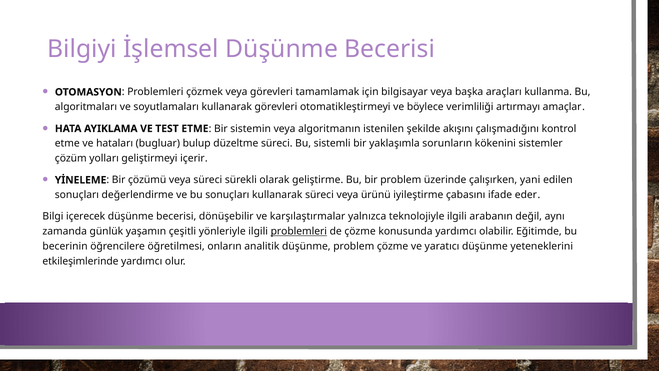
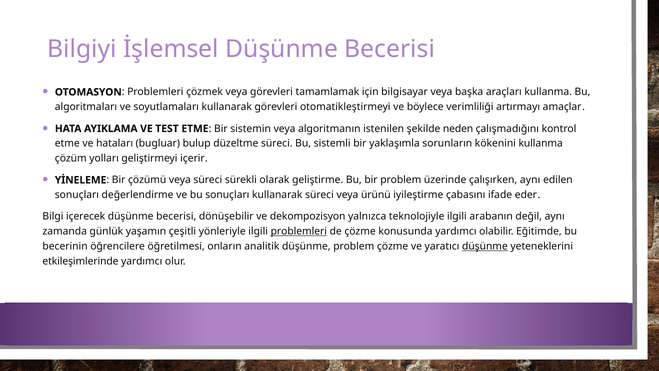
akışını: akışını -> neden
kökenini sistemler: sistemler -> kullanma
çalışırken yani: yani -> aynı
karşılaştırmalar: karşılaştırmalar -> dekompozisyon
düşünme at (485, 246) underline: none -> present
